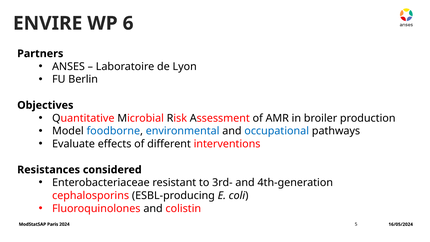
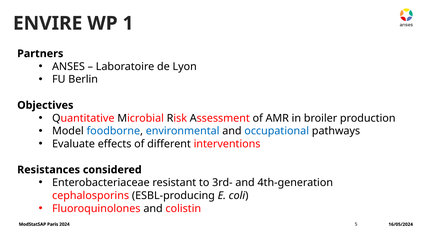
6: 6 -> 1
